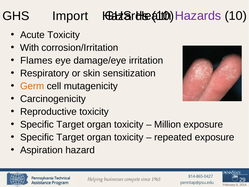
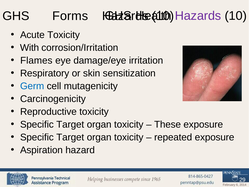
Import: Import -> Forms
Germ colour: orange -> blue
Million: Million -> These
